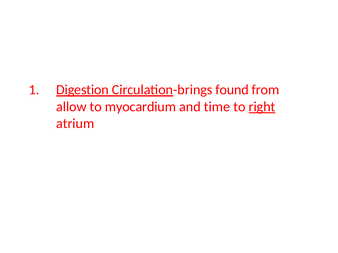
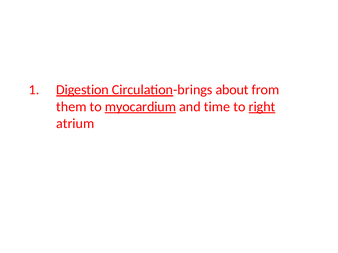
found: found -> about
allow: allow -> them
myocardium underline: none -> present
